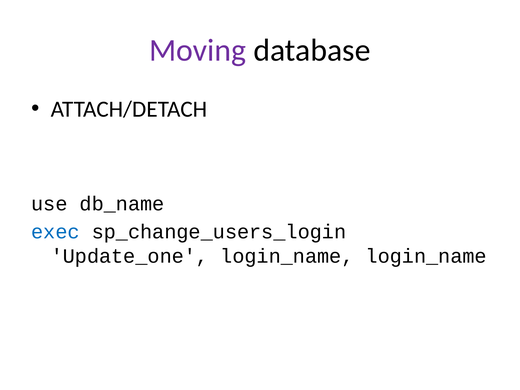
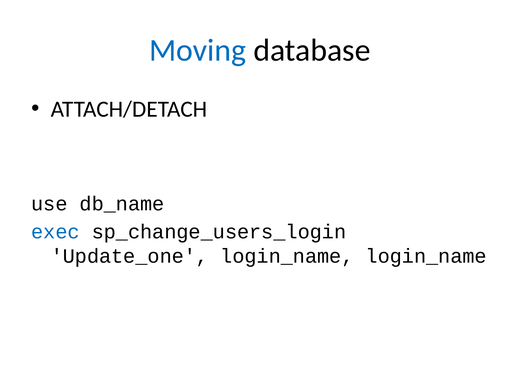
Moving colour: purple -> blue
